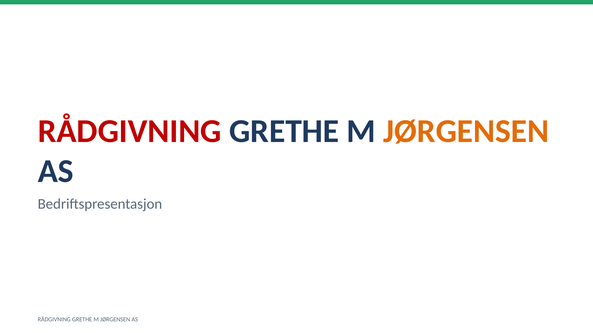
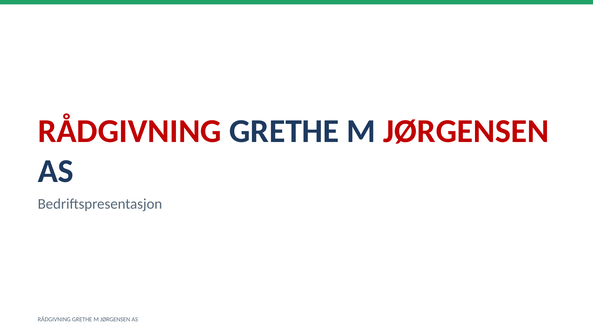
JØRGENSEN at (466, 132) colour: orange -> red
